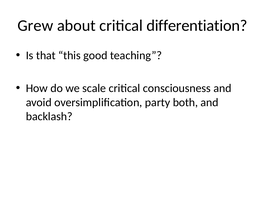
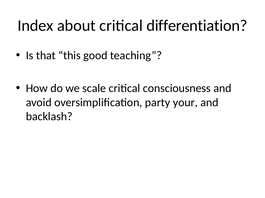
Grew: Grew -> Index
both: both -> your
